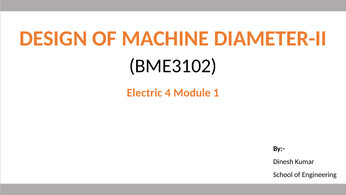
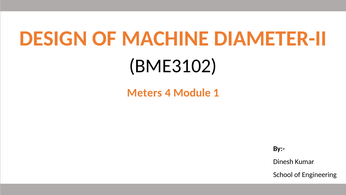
Electric: Electric -> Meters
